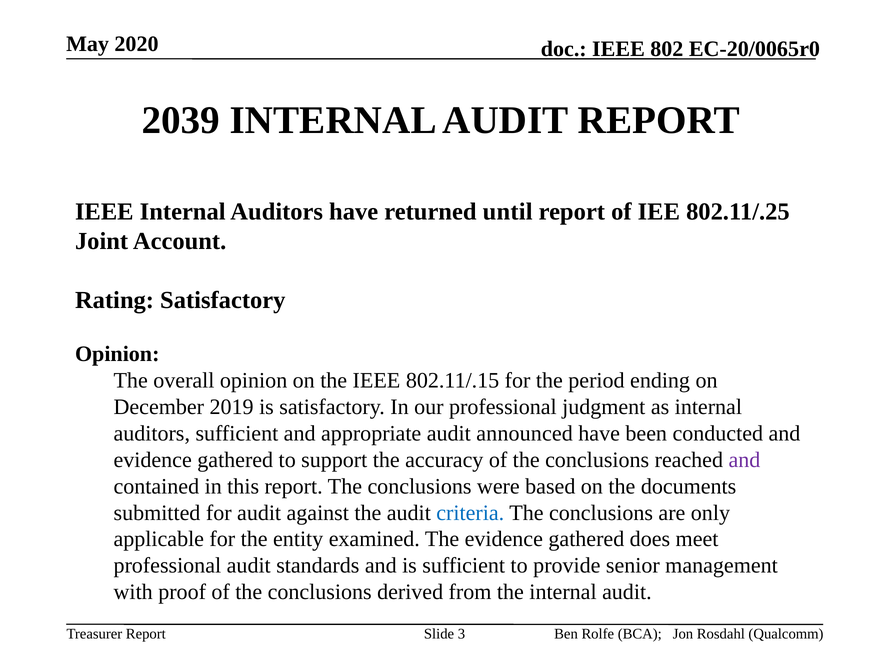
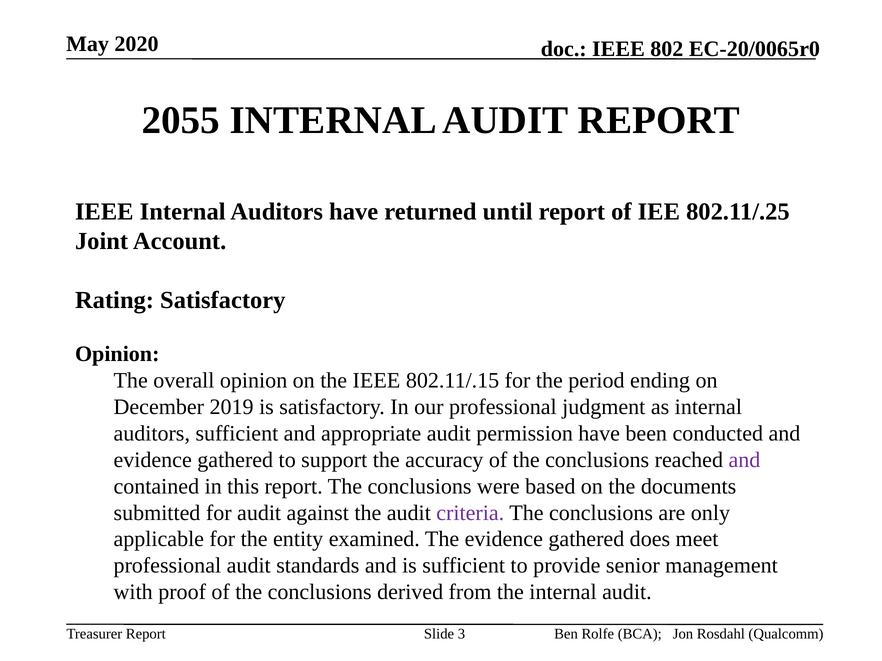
2039: 2039 -> 2055
announced: announced -> permission
criteria colour: blue -> purple
